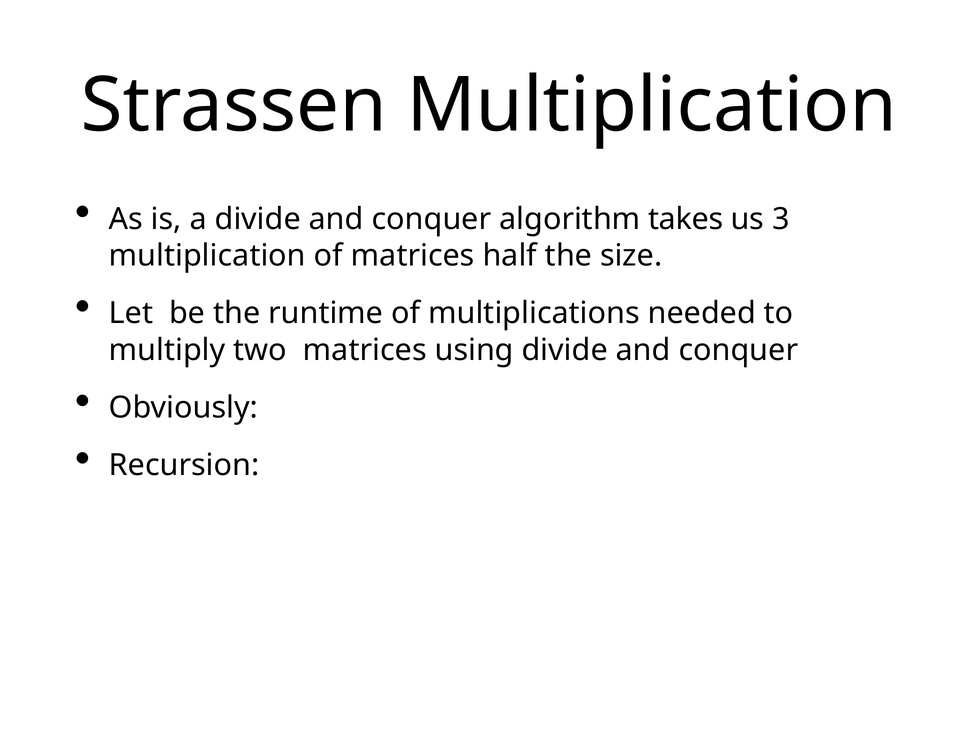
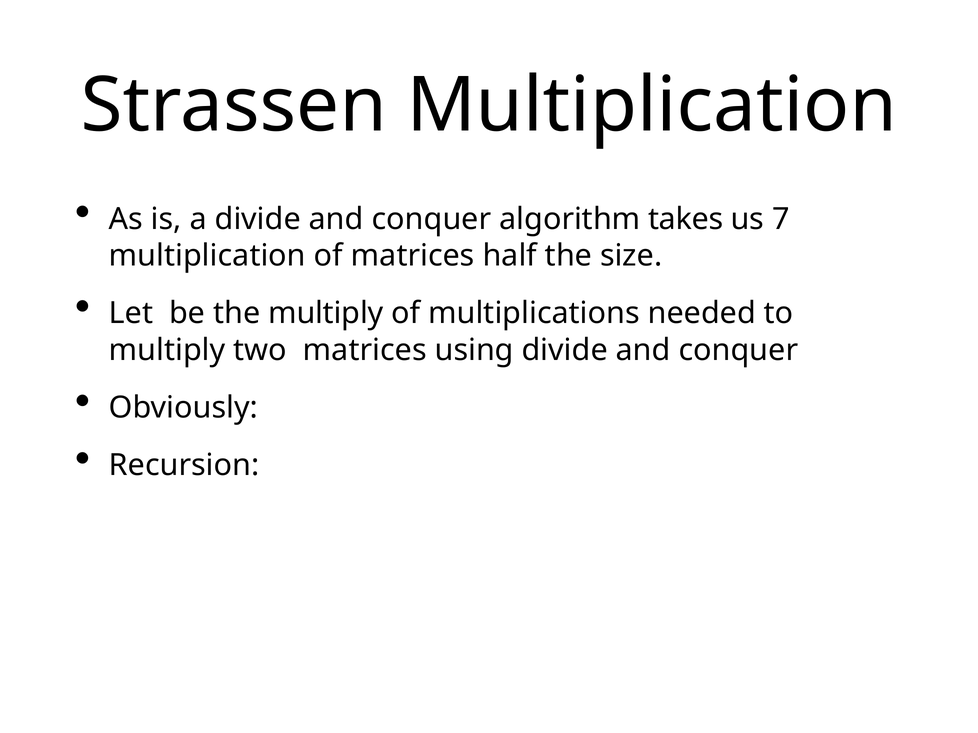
3: 3 -> 7
the runtime: runtime -> multiply
